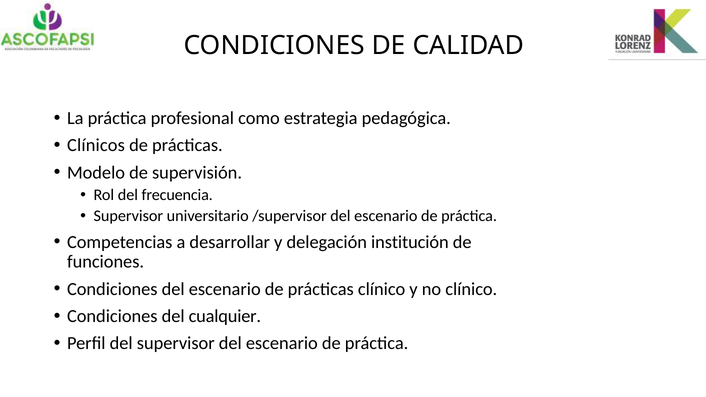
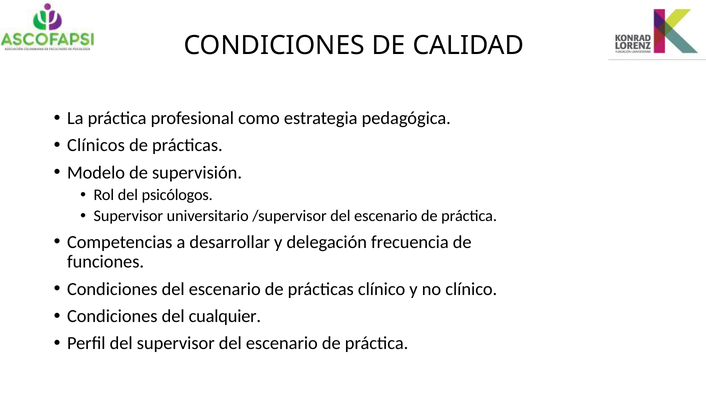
frecuencia: frecuencia -> psicólogos
institución: institución -> frecuencia
